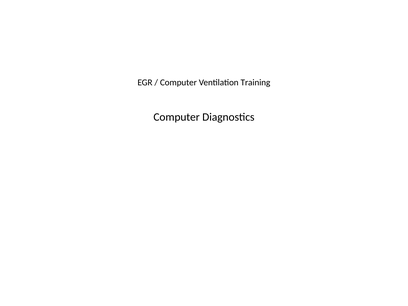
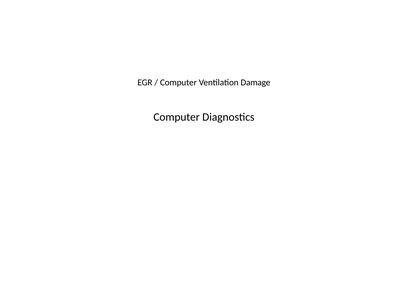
Training: Training -> Damage
